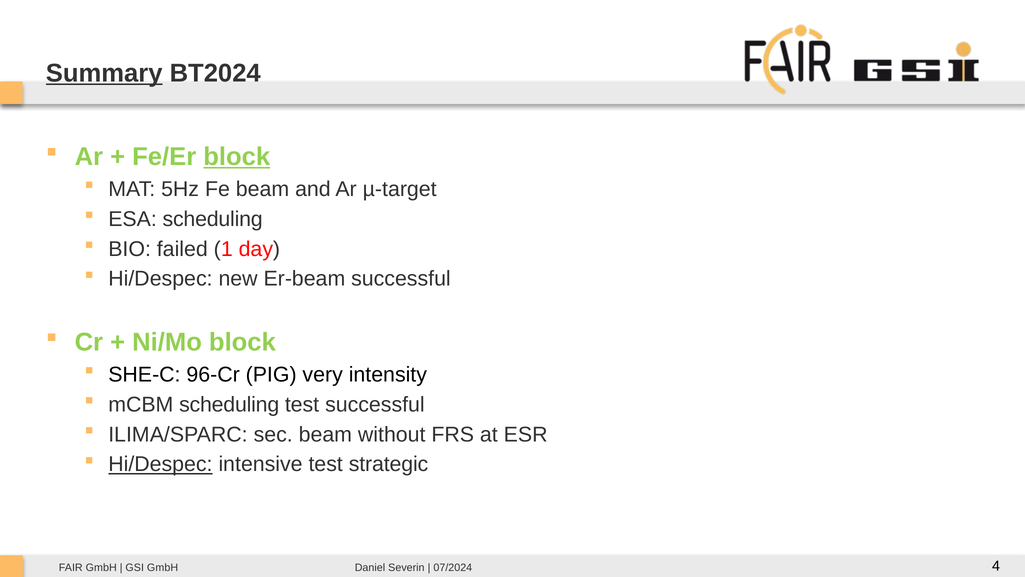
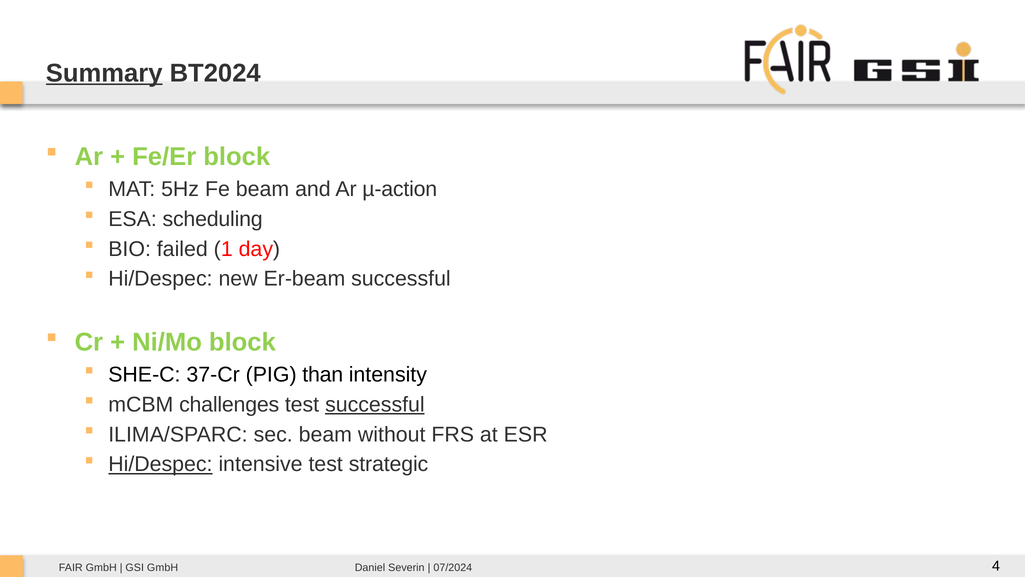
block at (237, 157) underline: present -> none
µ-target: µ-target -> µ-action
96-Cr: 96-Cr -> 37-Cr
very: very -> than
mCBM scheduling: scheduling -> challenges
successful at (375, 404) underline: none -> present
